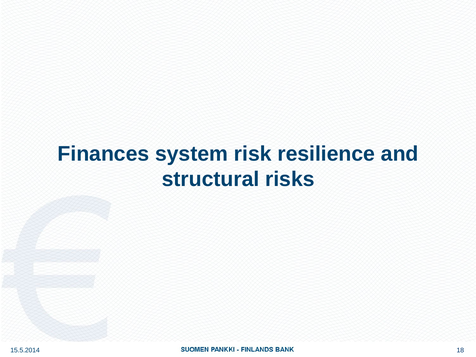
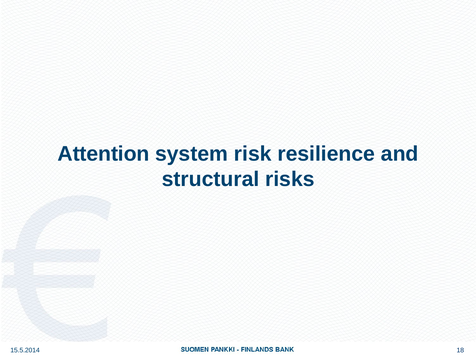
Finances: Finances -> Attention
